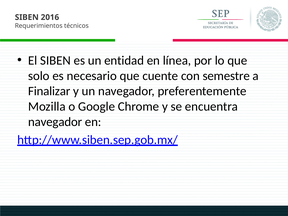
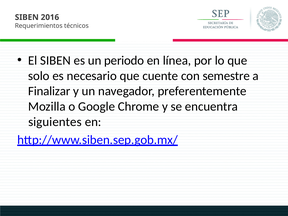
entidad: entidad -> periodo
navegador at (55, 122): navegador -> siguientes
